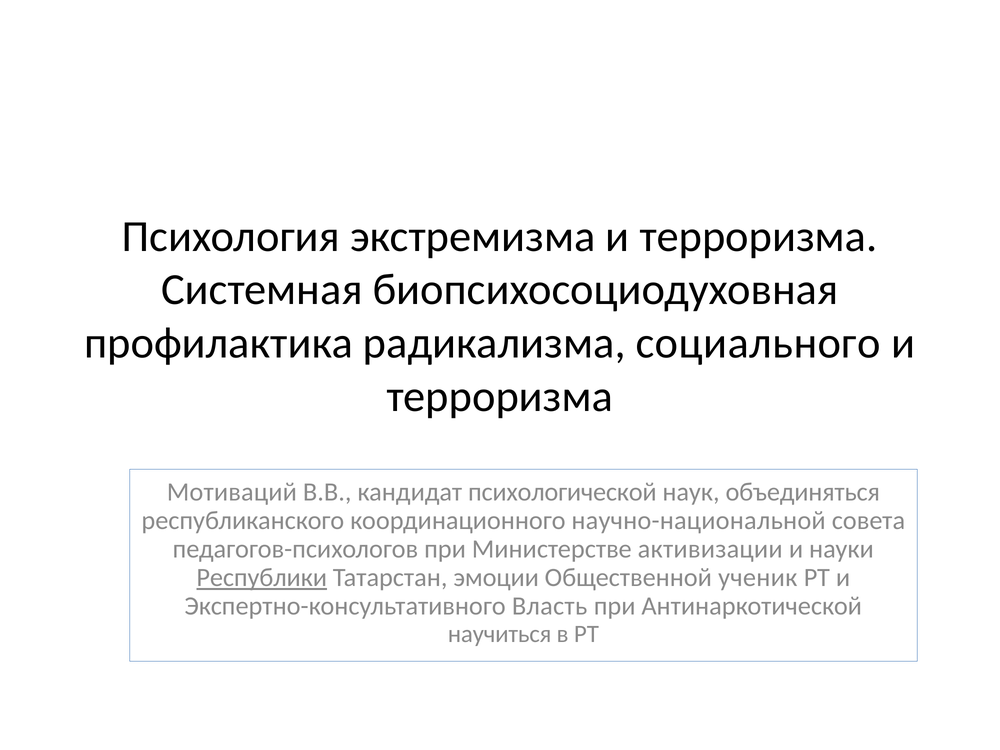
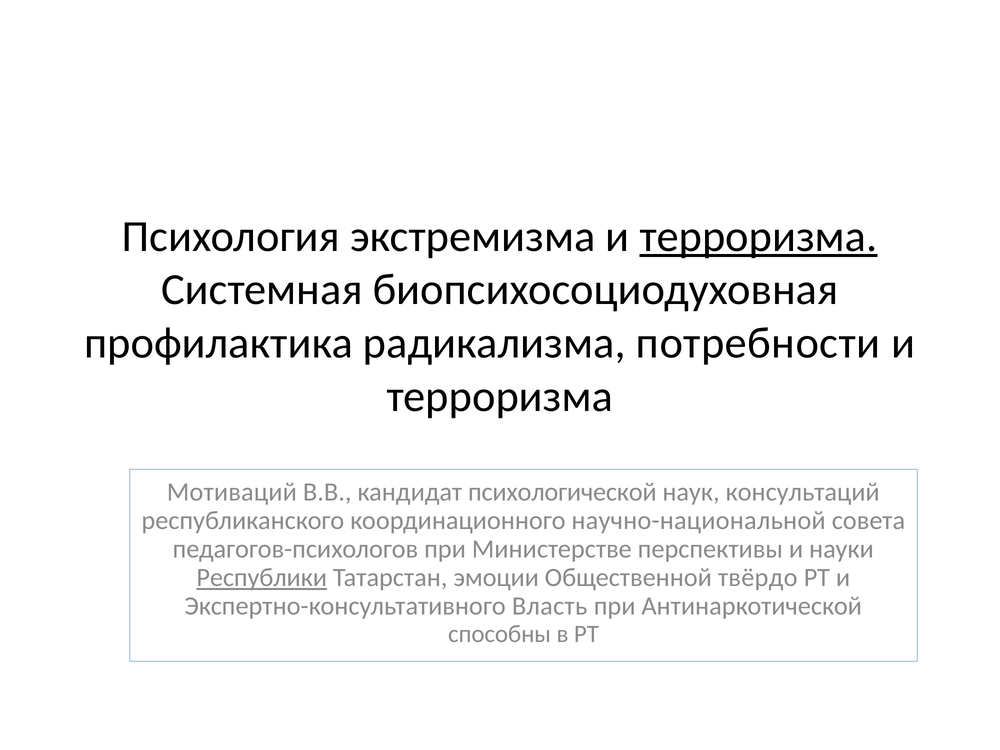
терроризма at (758, 236) underline: none -> present
социального: социального -> потребности
объединяться: объединяться -> консультаций
активизации: активизации -> перспективы
ученик: ученик -> твёрдо
научиться: научиться -> способны
